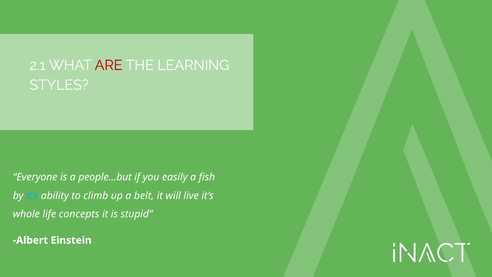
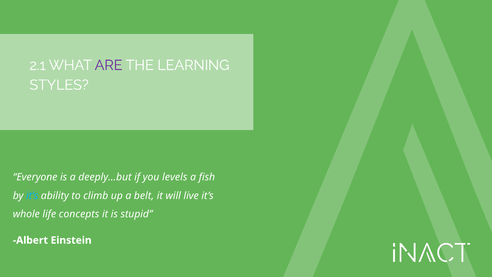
ARE colour: red -> purple
people…but: people…but -> deeply…but
easily: easily -> levels
